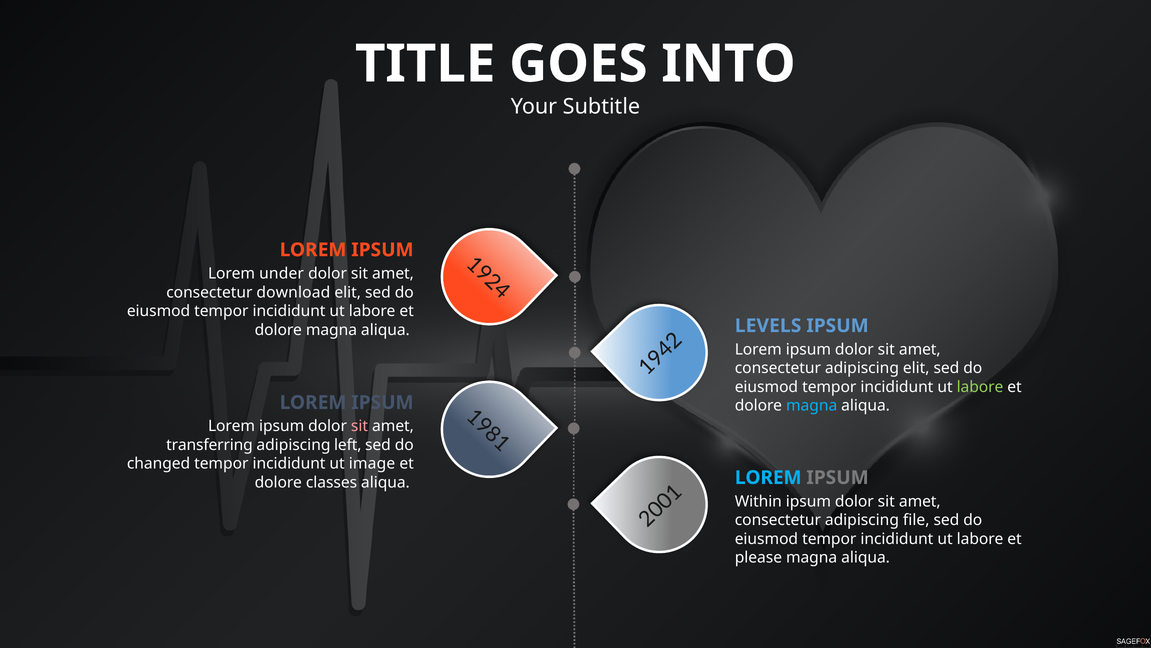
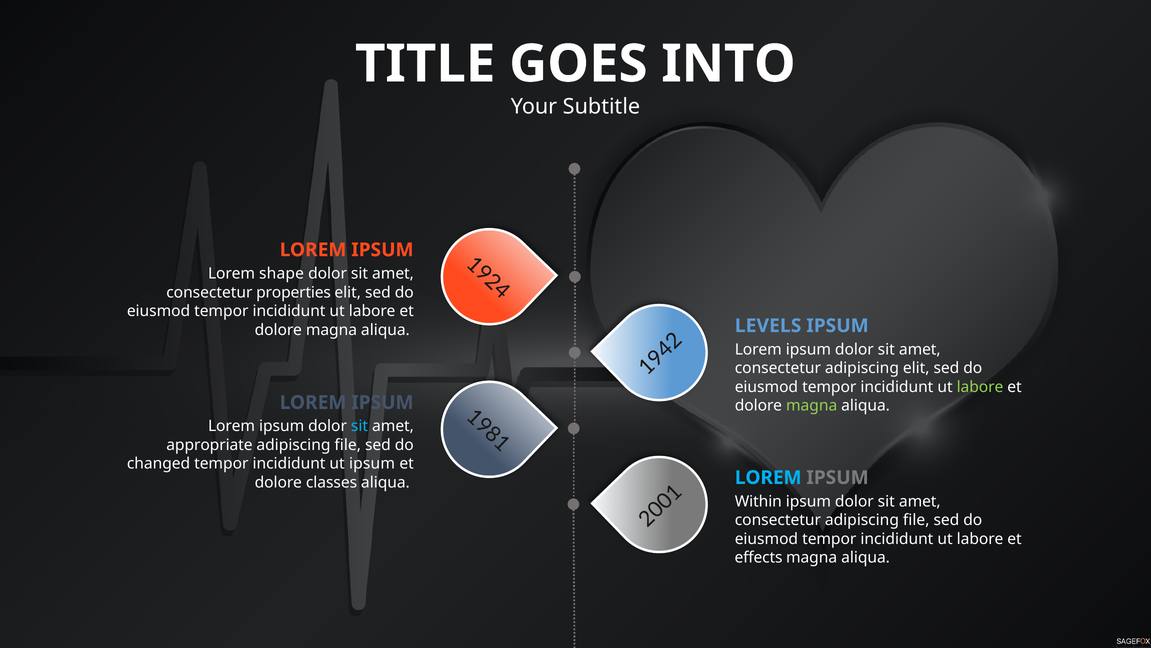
under: under -> shape
download: download -> properties
magna at (812, 405) colour: light blue -> light green
sit at (360, 426) colour: pink -> light blue
transferring: transferring -> appropriate
left at (348, 445): left -> file
ut image: image -> ipsum
please: please -> effects
